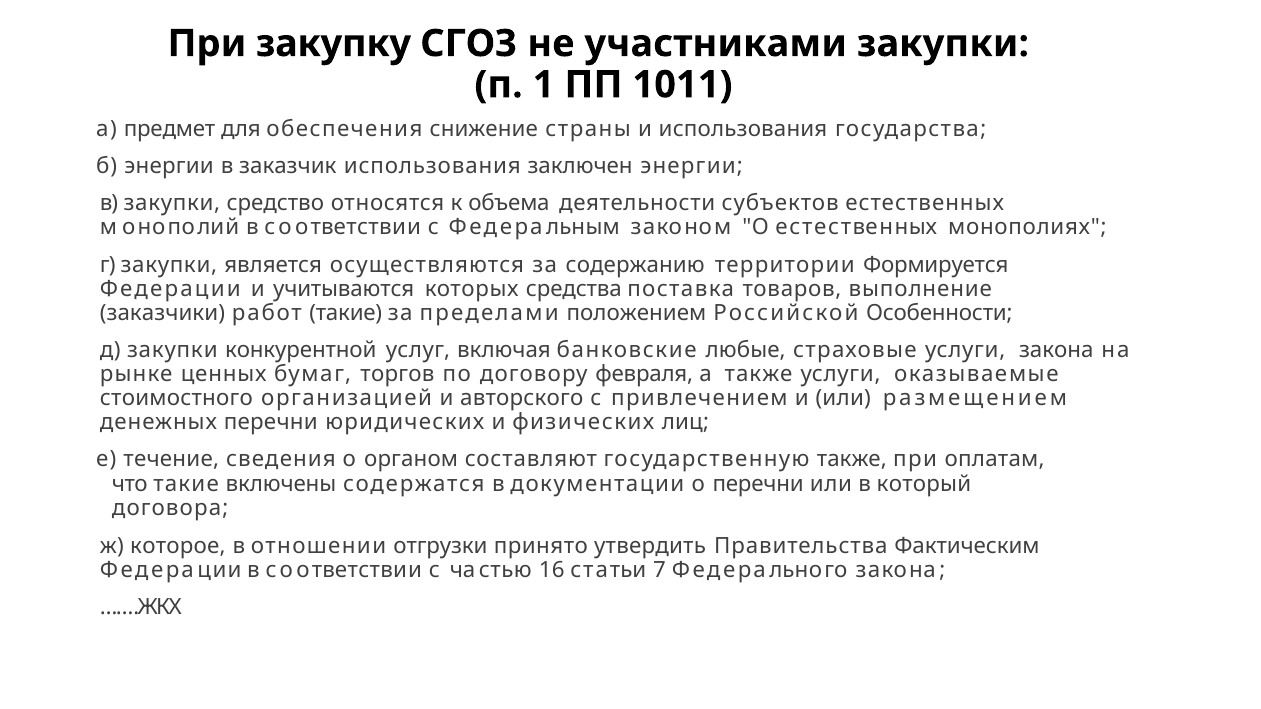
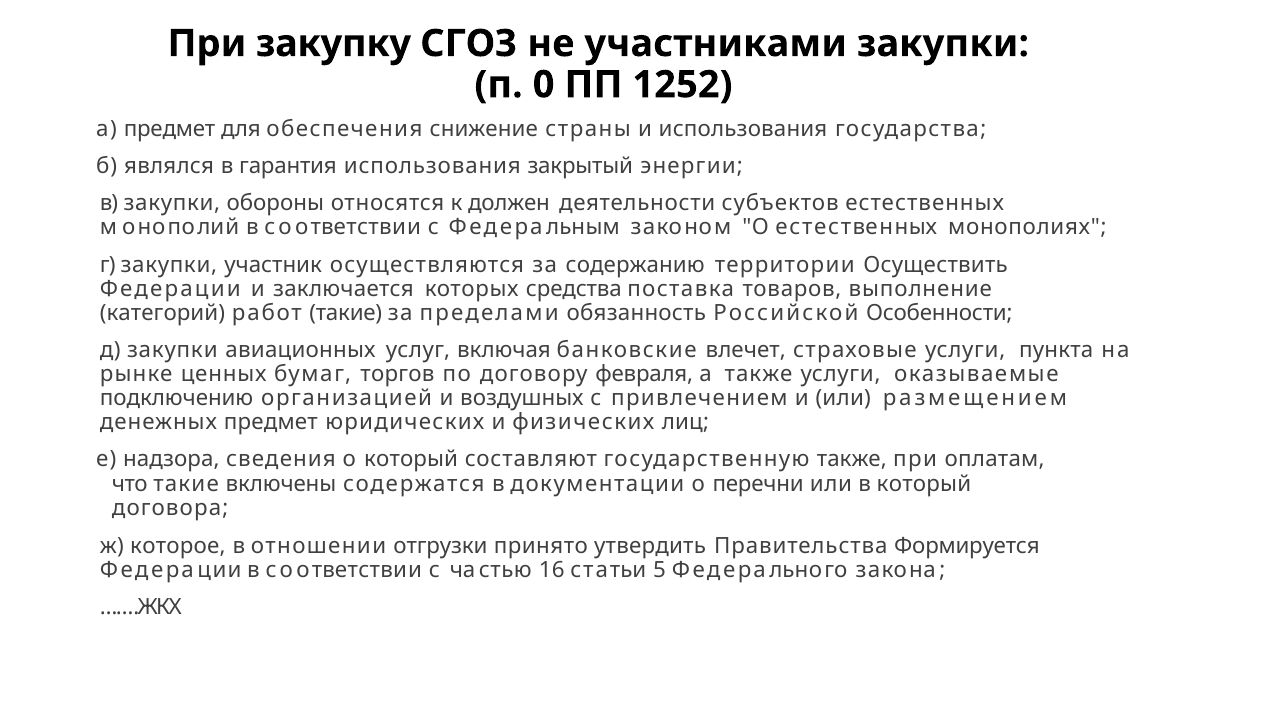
1: 1 -> 0
1011: 1011 -> 1252
б энергии: энергии -> являлся
заказчик: заказчик -> гарантия
заключен: заключен -> закрытый
средство: средство -> обороны
объема: объема -> должен
является: является -> участник
Формируется: Формируется -> Осуществить
учитываются: учитываются -> заключается
заказчики: заказчики -> категорий
положением: положением -> обязанность
конкурентной: конкурентной -> авиационных
любые: любые -> влечет
услуги закона: закона -> пункта
стоимостного: стоимостного -> подключению
авторского: авторского -> воздушных
денежных перечни: перечни -> предмет
течение: течение -> надзора
о органом: органом -> который
Фактическим: Фактическим -> Формируется
7: 7 -> 5
